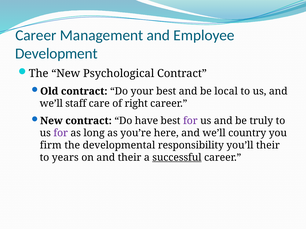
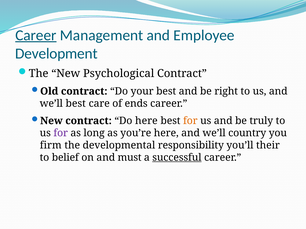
Career at (36, 35) underline: none -> present
local: local -> right
we’ll staff: staff -> best
right: right -> ends
Do have: have -> here
for at (190, 121) colour: purple -> orange
years: years -> belief
and their: their -> must
